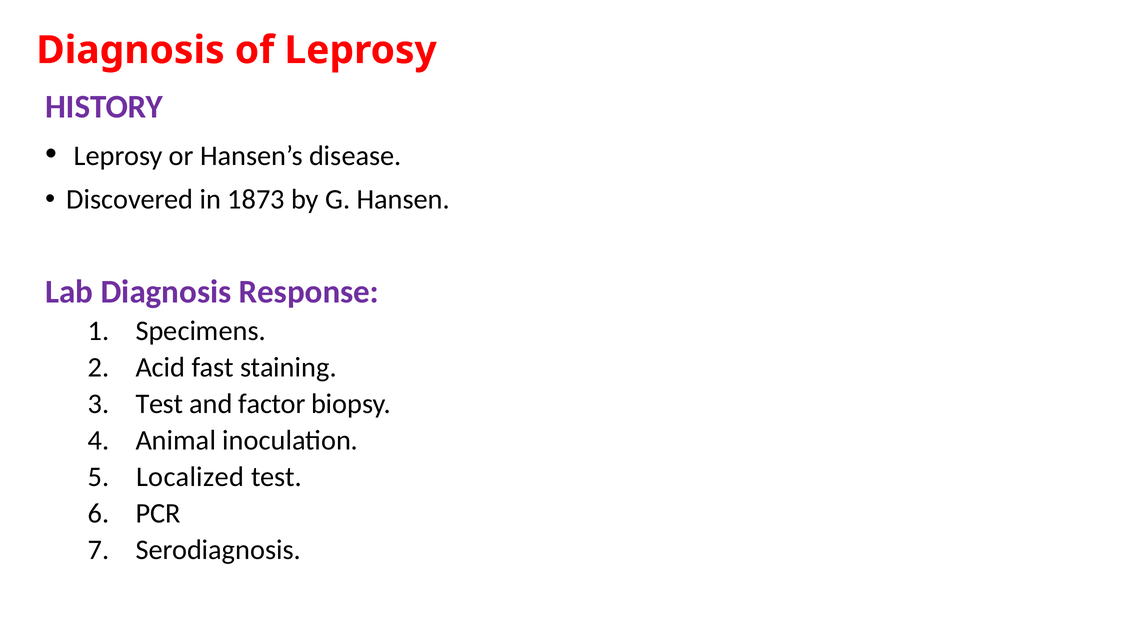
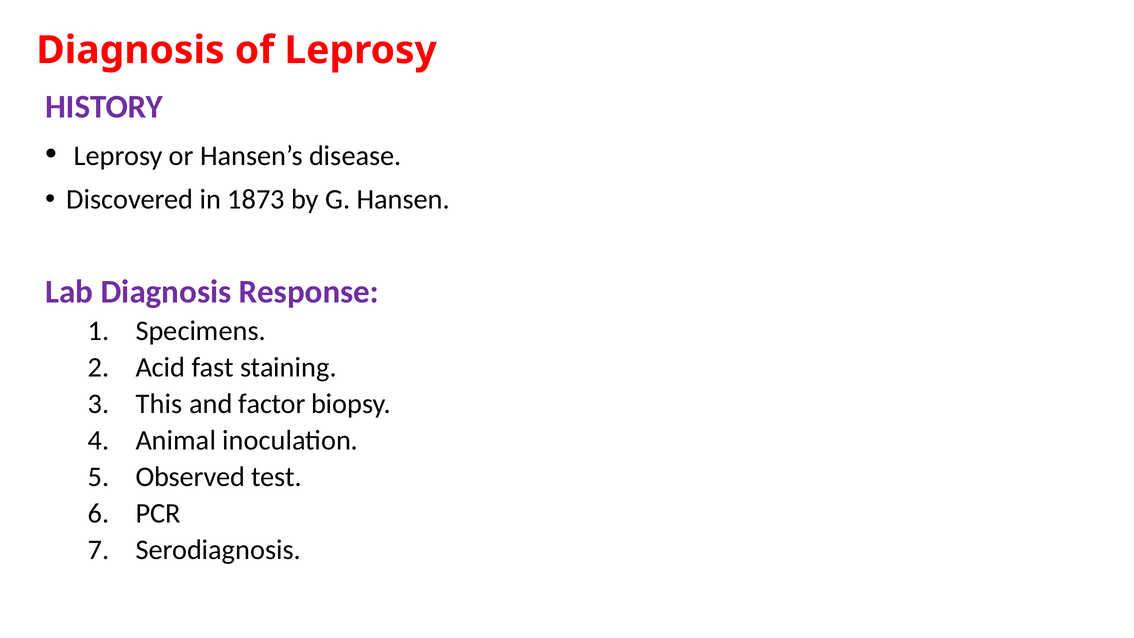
Test at (159, 404): Test -> This
Localized: Localized -> Observed
